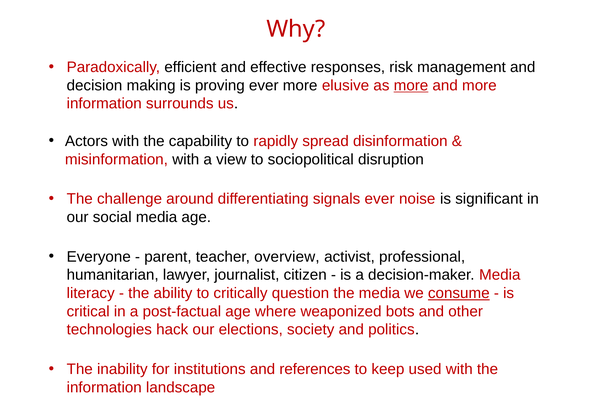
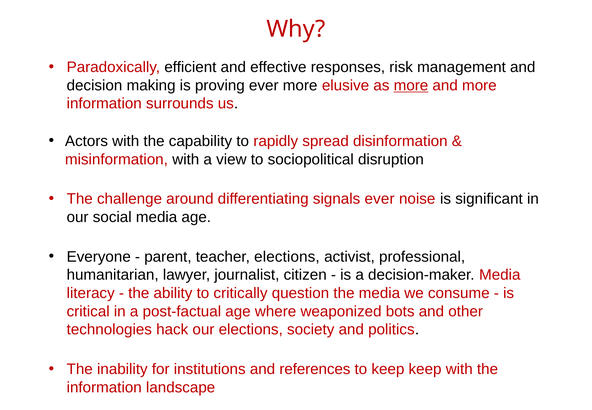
teacher overview: overview -> elections
consume underline: present -> none
keep used: used -> keep
